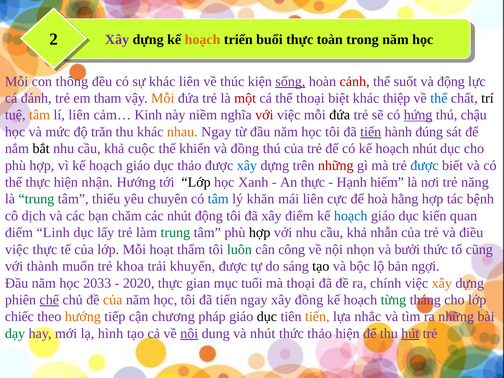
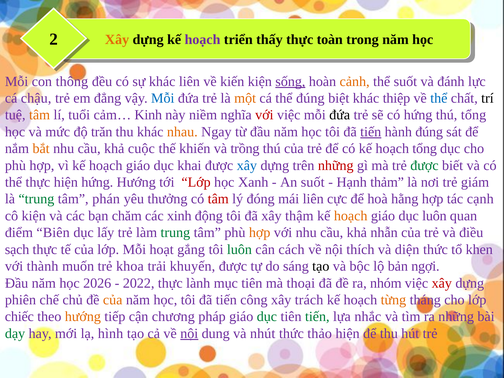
Xây at (117, 40) colour: purple -> orange
hoạch at (203, 40) colour: orange -> purple
buổi: buổi -> thấy
thúc: thúc -> kiến
cảnh colour: red -> orange
và động: động -> đánh
đánh: đánh -> chậu
tham: tham -> đẳng
Mỗi at (163, 98) colour: orange -> blue
một colour: red -> orange
thể thoại: thoại -> đúng
lí liên: liên -> tuổi
hứng at (418, 115) underline: present -> none
thú chậu: chậu -> tổng
bắt colour: black -> orange
và đồng: đồng -> trồng
hoạch nhút: nhút -> tổng
dục thảo: thảo -> khai
được at (424, 165) colour: blue -> green
hiện nhận: nhận -> hứng
Lớp at (196, 182) colour: black -> red
An thực: thực -> suốt
hiểm: hiểm -> thảm
năng: năng -> giám
thiểu: thiểu -> phán
chuyên: chuyên -> thưởng
tâm at (218, 199) colour: blue -> red
khăn: khăn -> đóng
bệnh: bệnh -> cạnh
cô dịch: dịch -> kiện
các nhút: nhút -> xinh
xây điểm: điểm -> thậm
hoạch at (351, 216) colour: blue -> orange
dục kiến: kiến -> luôn
Linh: Linh -> Biên
hợp at (260, 233) colour: black -> orange
việc at (17, 249): việc -> sạch
thẩm: thẩm -> gắng
công: công -> cách
nhọn: nhọn -> thích
bưởi: bưởi -> diện
cũng: cũng -> khen
2033: 2033 -> 2026
2020: 2020 -> 2022
gian: gian -> lành
mục tuổi: tuổi -> tiên
chính: chính -> nhóm
xây at (442, 283) colour: orange -> red
chế underline: present -> none
tiến ngay: ngay -> công
xây đồng: đồng -> trách
từng colour: green -> orange
dục at (267, 317) colour: black -> green
tiến at (317, 317) colour: orange -> green
hút underline: present -> none
